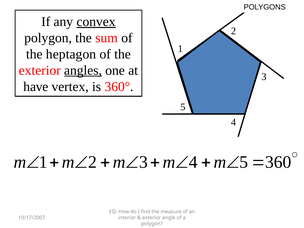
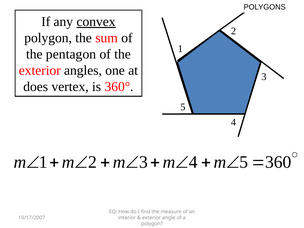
heptagon: heptagon -> pentagon
angles underline: present -> none
have: have -> does
